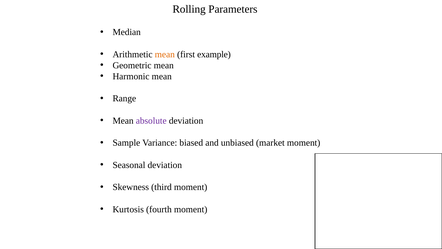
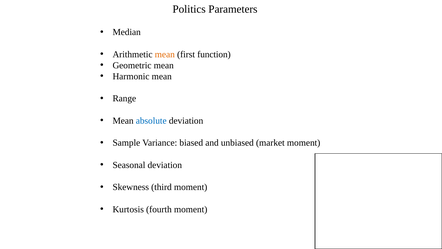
Rolling: Rolling -> Politics
example: example -> function
absolute colour: purple -> blue
